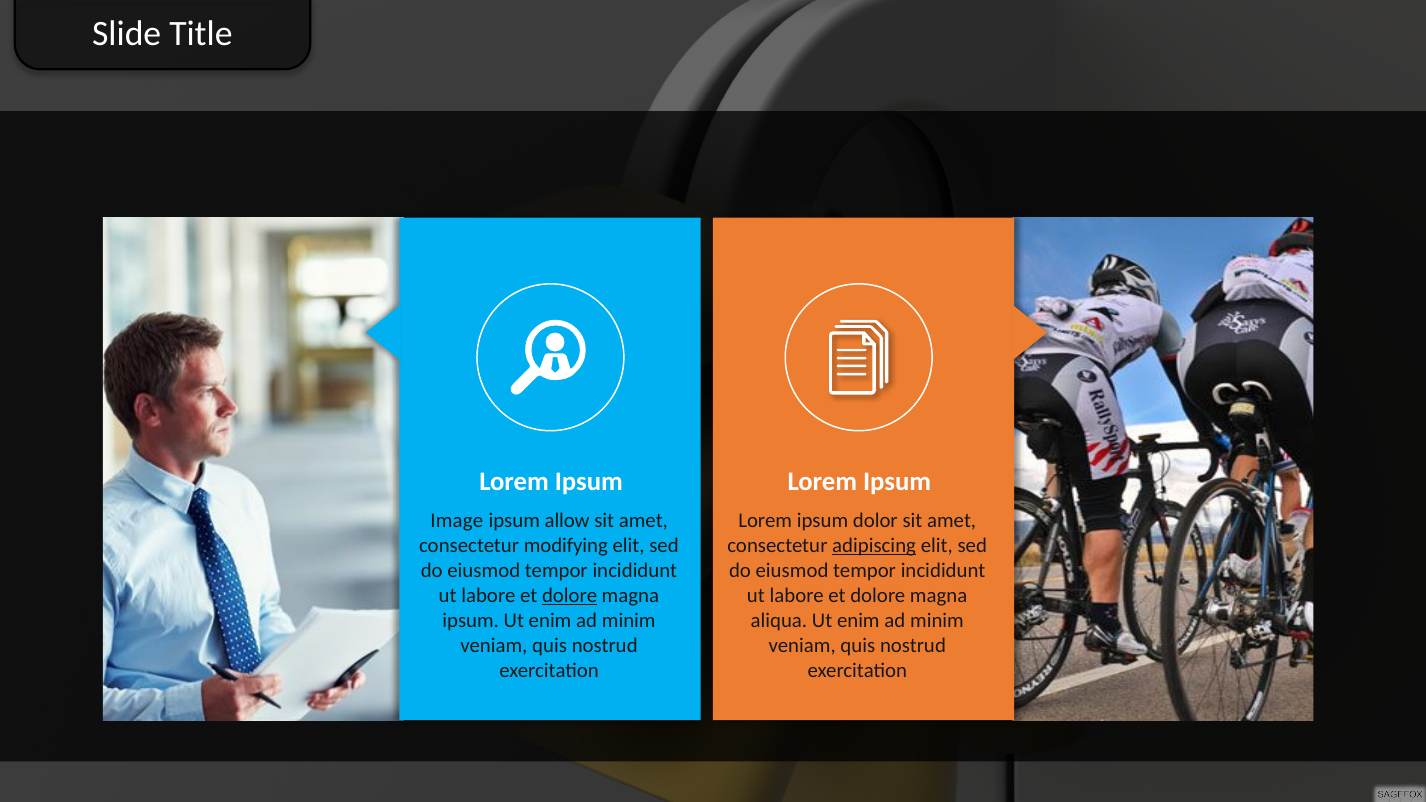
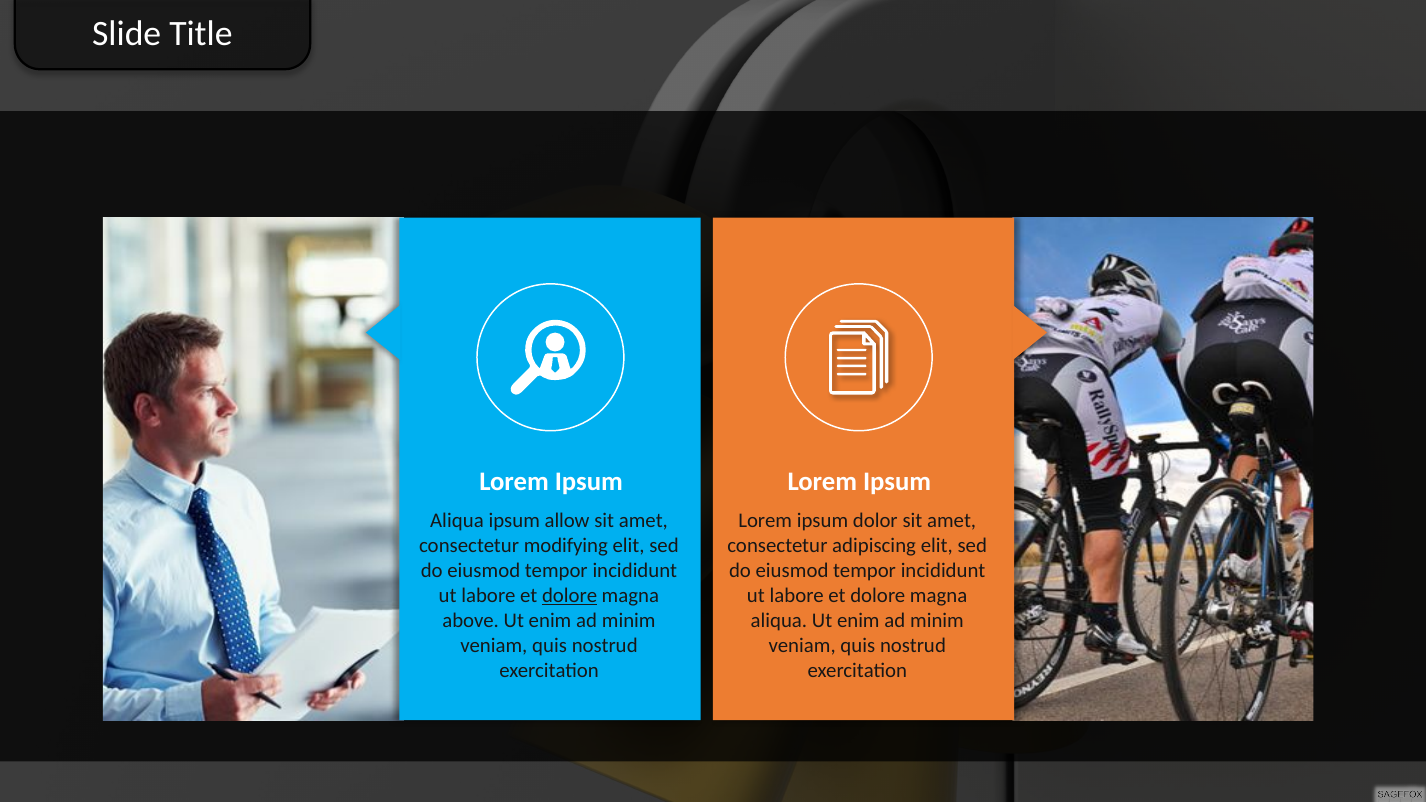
Image at (457, 521): Image -> Aliqua
adipiscing underline: present -> none
ipsum at (471, 621): ipsum -> above
